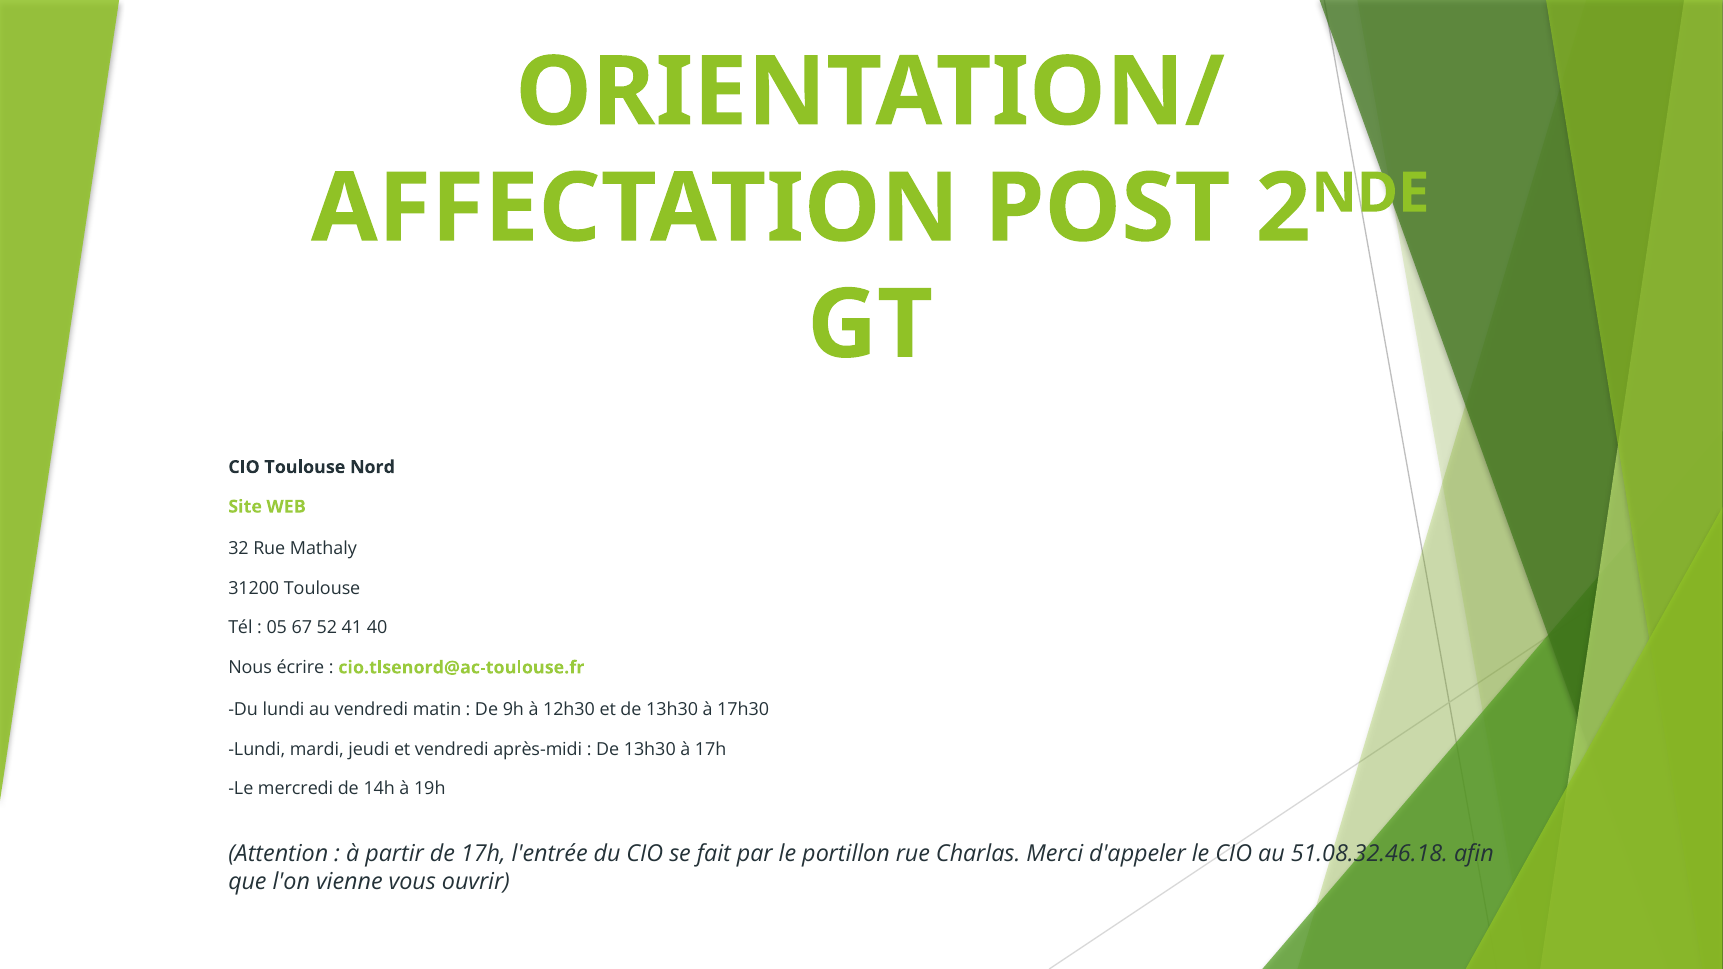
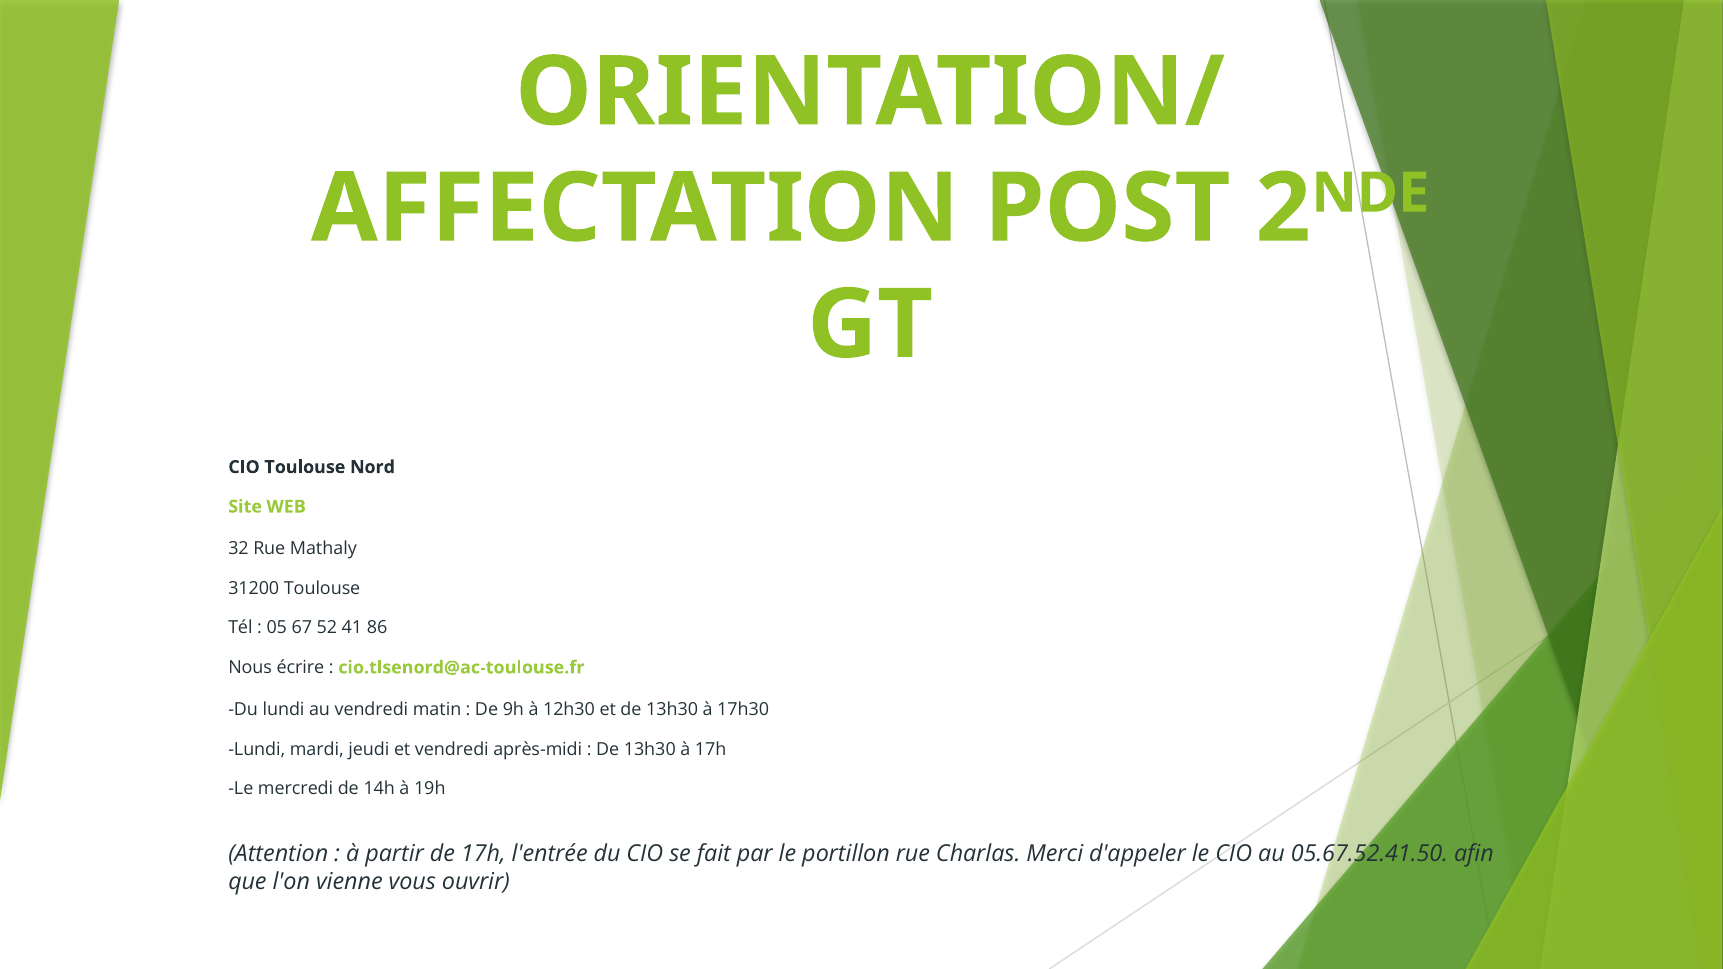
40: 40 -> 86
51.08.32.46.18: 51.08.32.46.18 -> 05.67.52.41.50
